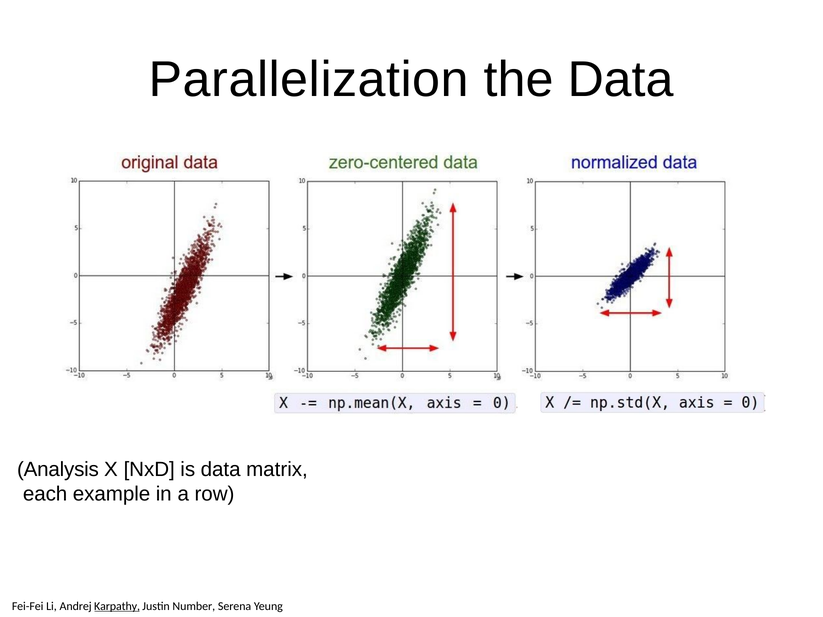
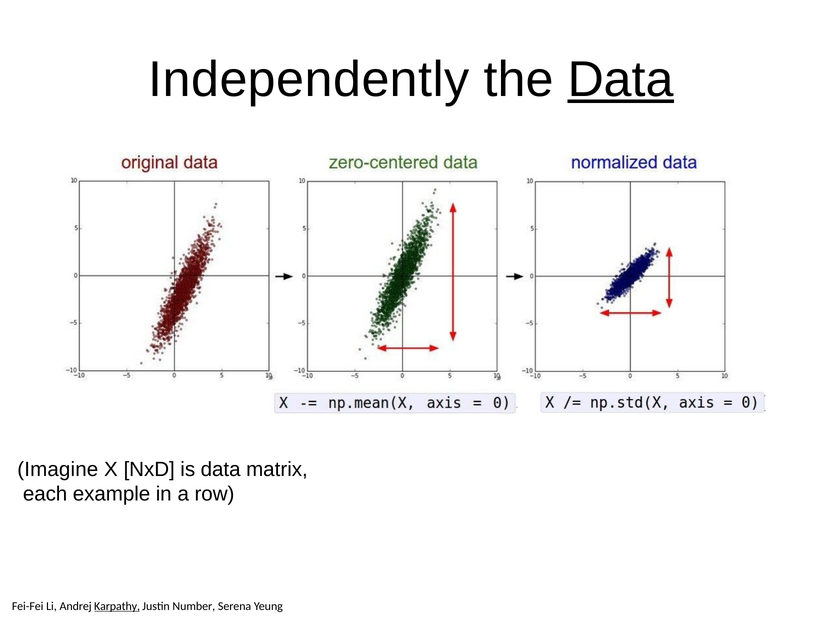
Parallelization: Parallelization -> Independently
Data at (621, 80) underline: none -> present
Analysis: Analysis -> Imagine
